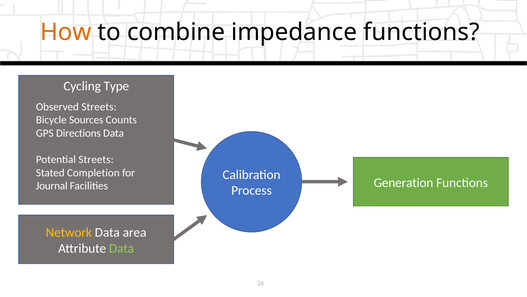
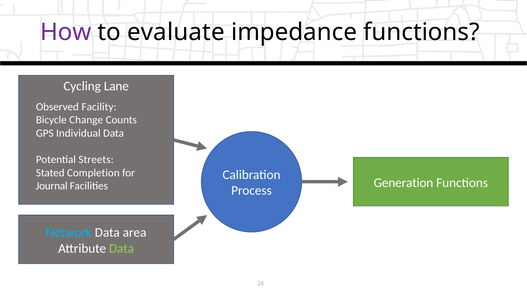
How colour: orange -> purple
combine: combine -> evaluate
Type: Type -> Lane
Observed Streets: Streets -> Facility
Sources: Sources -> Change
Directions: Directions -> Individual
Network colour: yellow -> light blue
